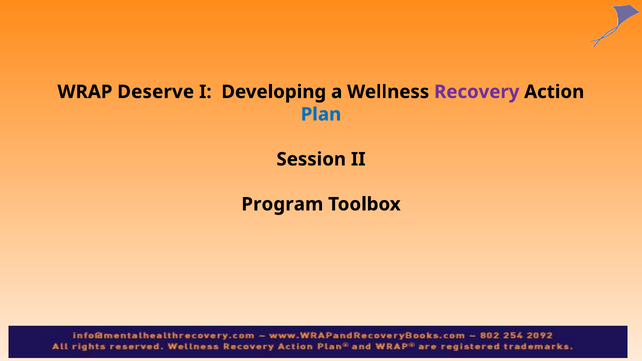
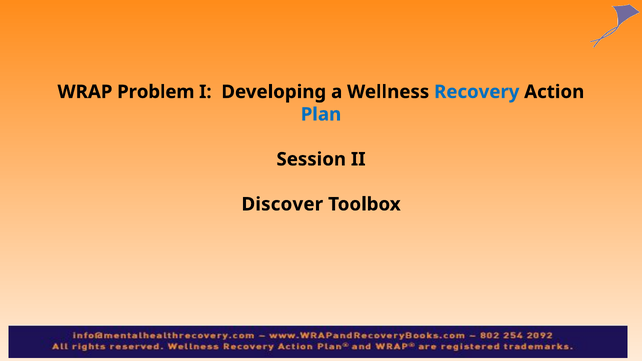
Deserve: Deserve -> Problem
Recovery colour: purple -> blue
Program: Program -> Discover
